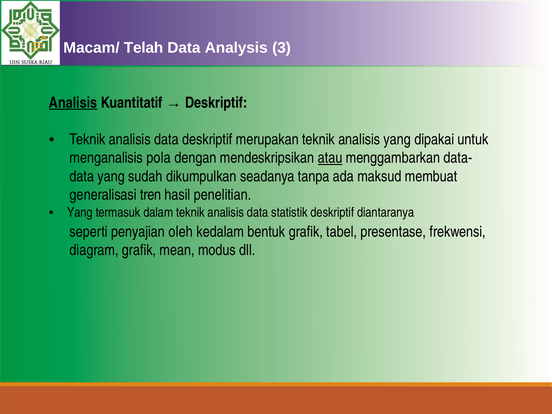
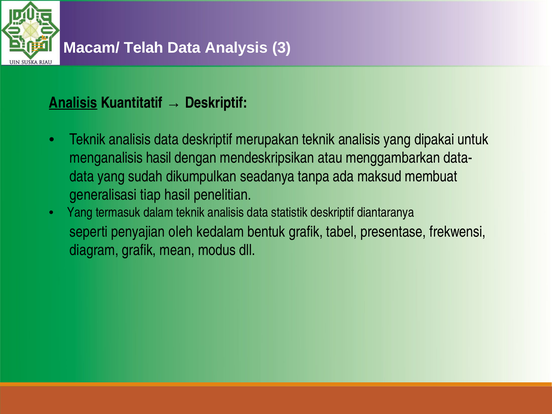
menganalisis pola: pola -> hasil
atau underline: present -> none
tren: tren -> tiap
